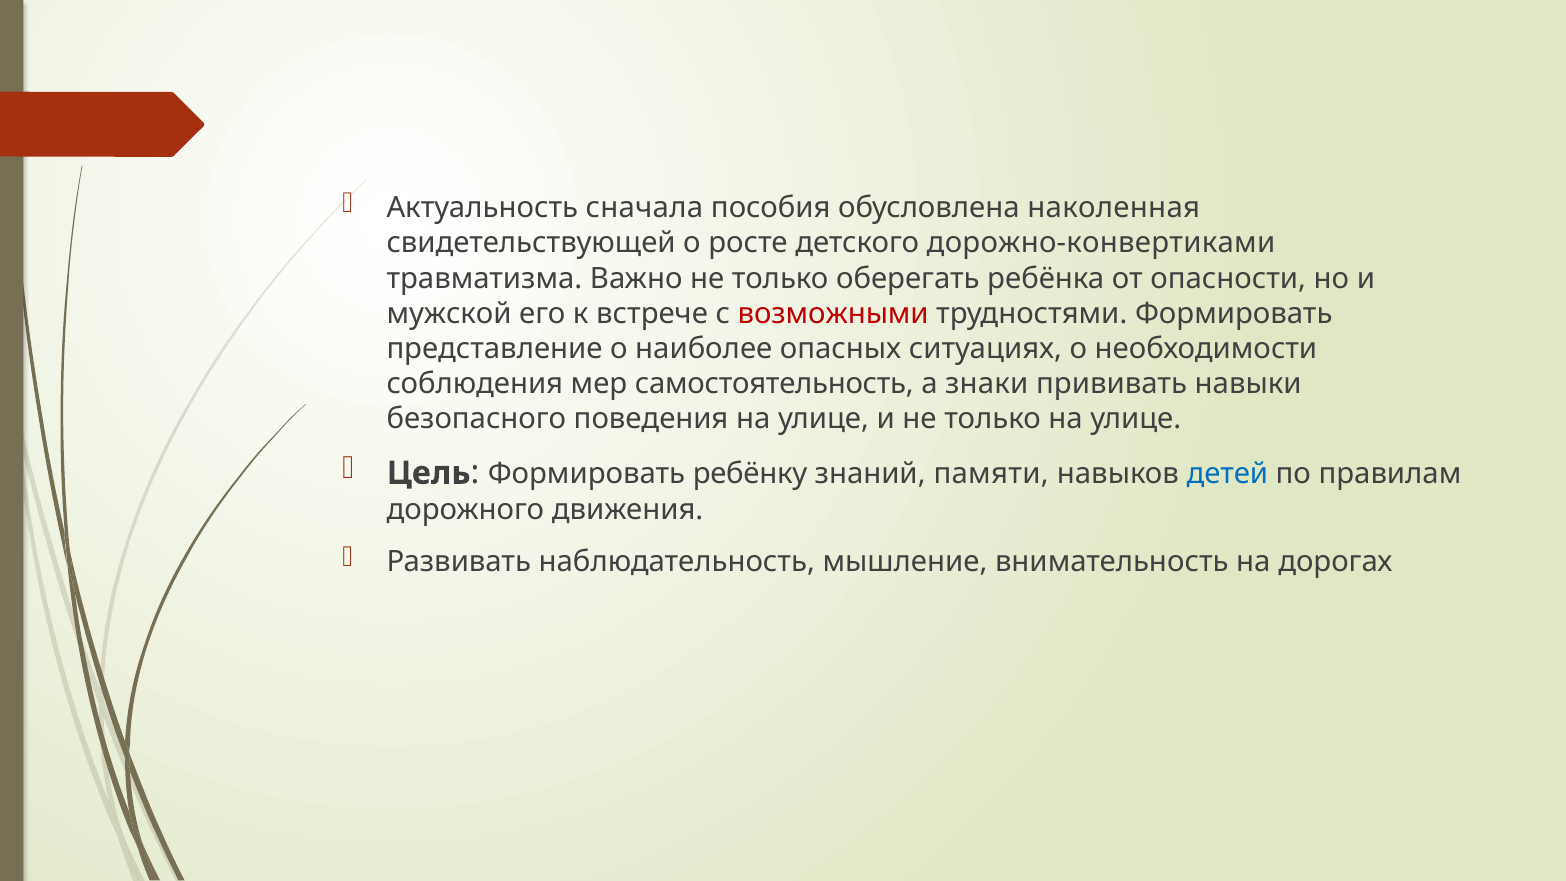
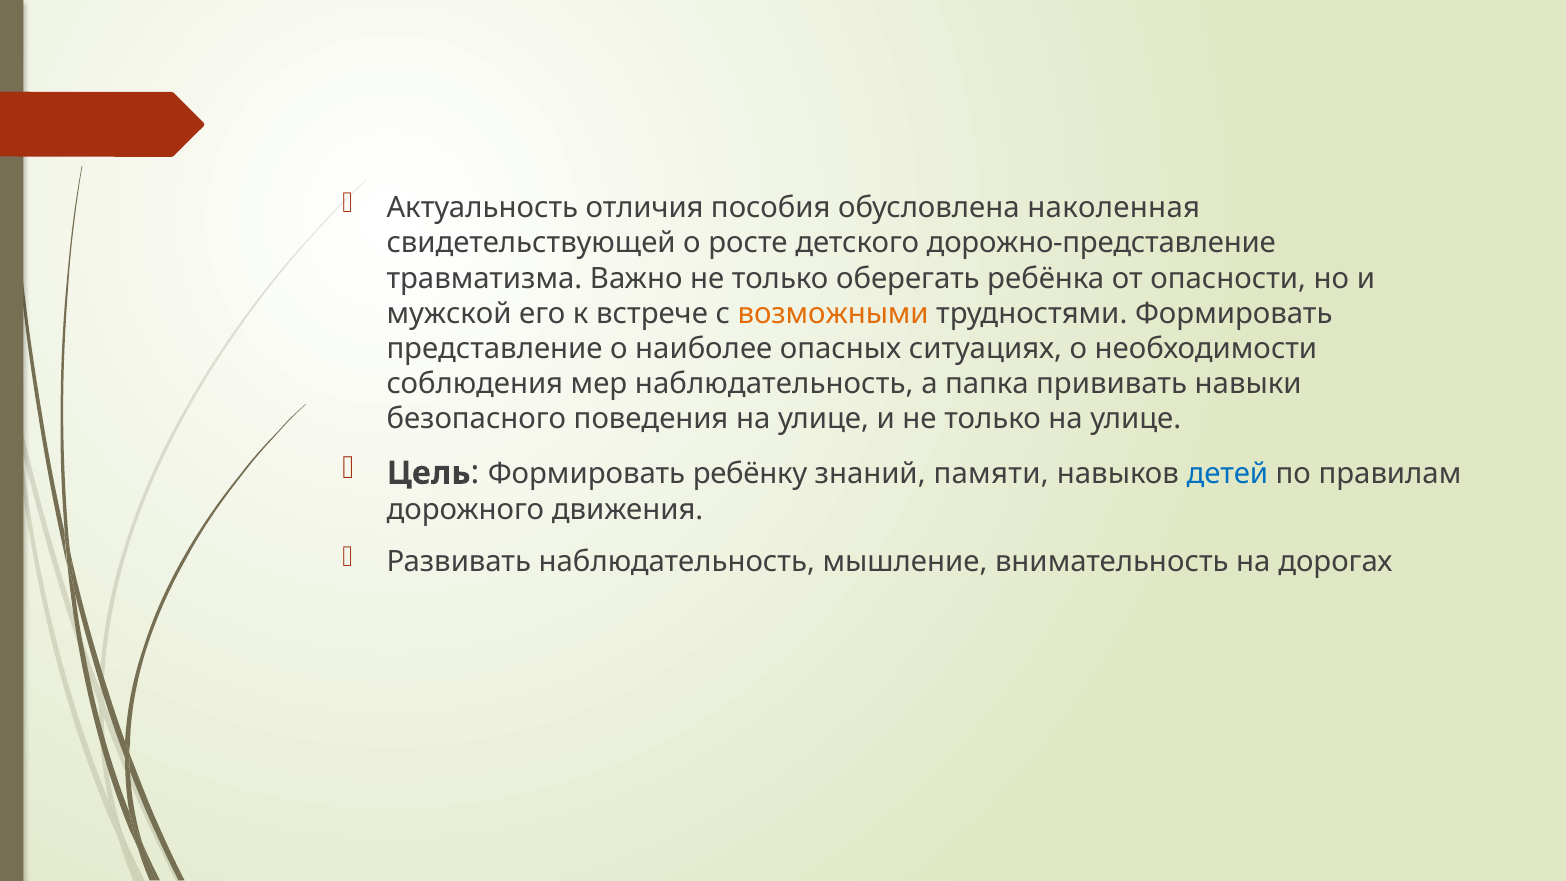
сначала: сначала -> отличия
дорожно-конвертиками: дорожно-конвертиками -> дорожно-представление
возможными colour: red -> orange
мер самостоятельность: самостоятельность -> наблюдательность
знаки: знаки -> папка
